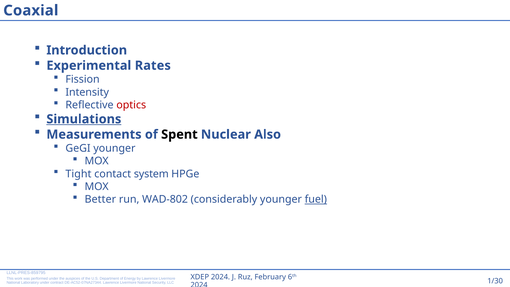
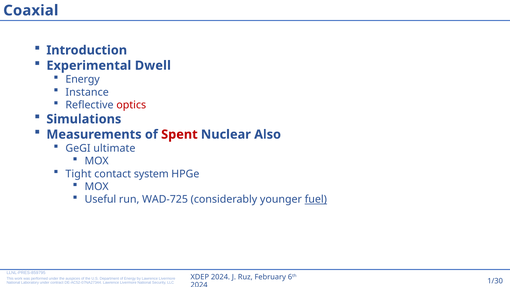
Rates: Rates -> Dwell
Fission at (83, 79): Fission -> Energy
Intensity: Intensity -> Instance
Simulations underline: present -> none
Spent colour: black -> red
GeGI younger: younger -> ultimate
Better: Better -> Useful
WAD-802: WAD-802 -> WAD-725
